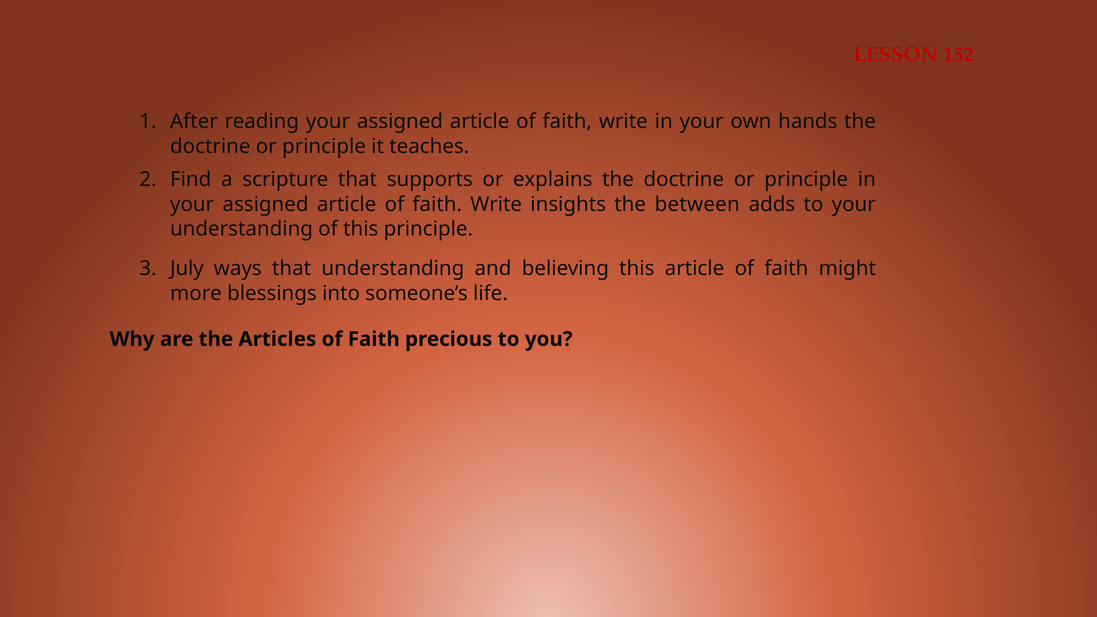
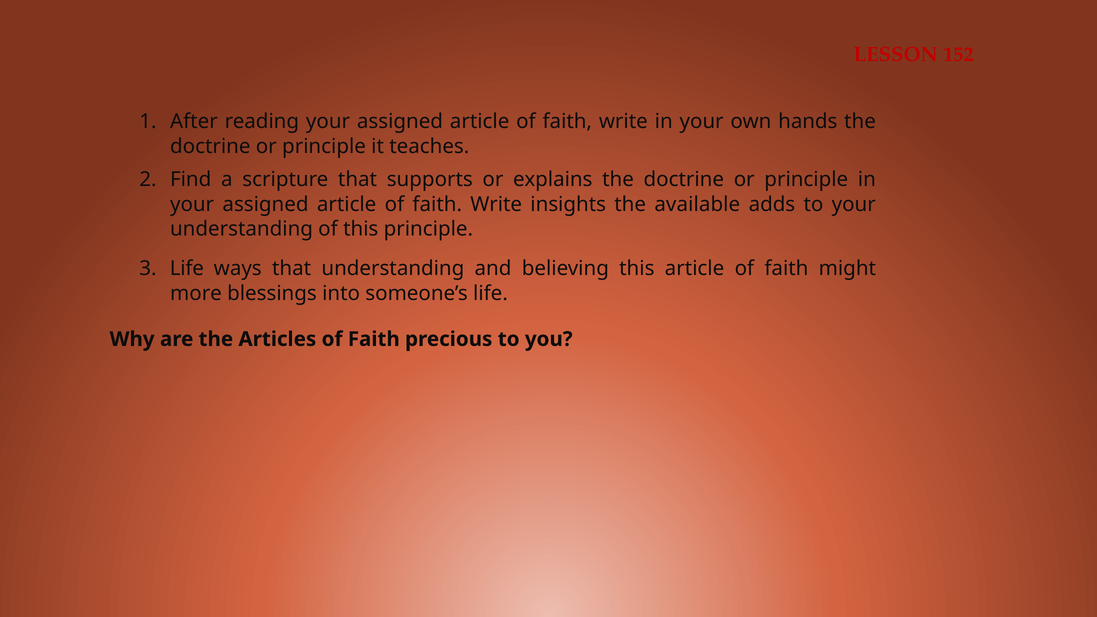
between: between -> available
July at (187, 269): July -> Life
